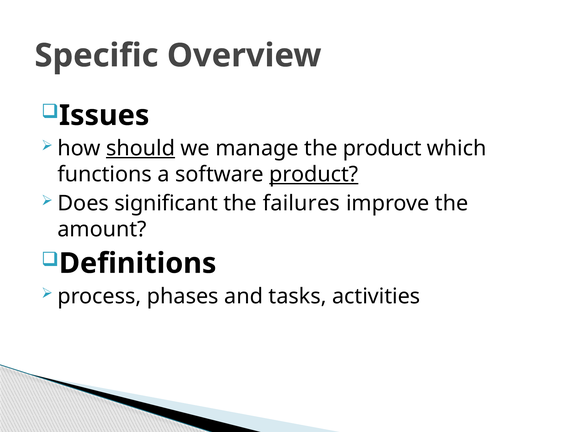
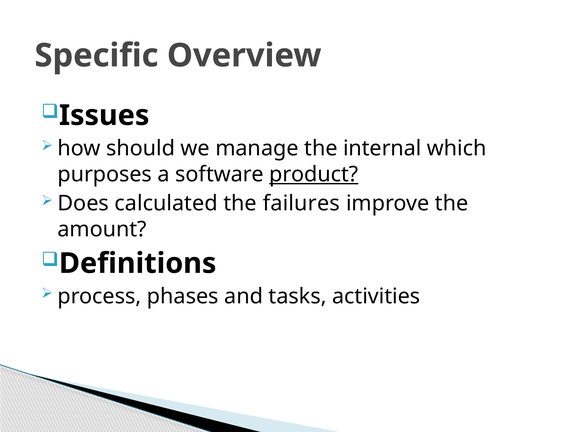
should underline: present -> none
the product: product -> internal
functions: functions -> purposes
significant: significant -> calculated
